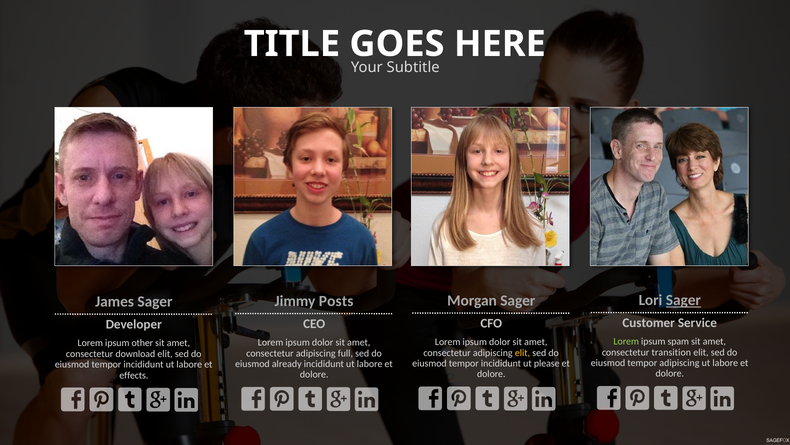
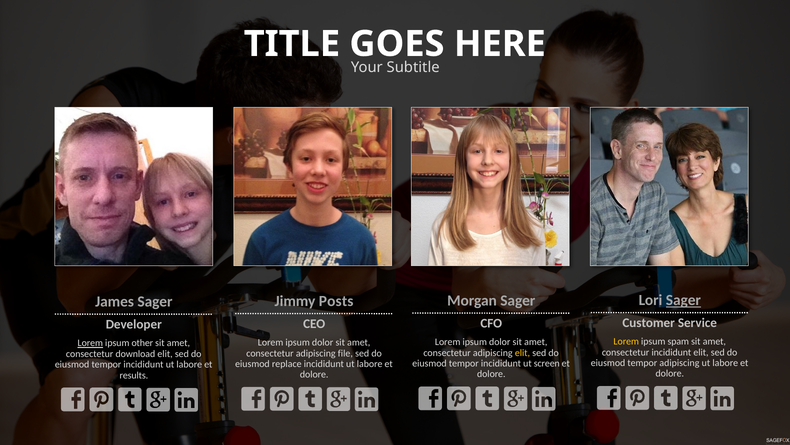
Lorem at (626, 341) colour: light green -> yellow
Lorem at (90, 343) underline: none -> present
consectetur transition: transition -> incididunt
full: full -> file
please: please -> screen
already: already -> replace
effects: effects -> results
